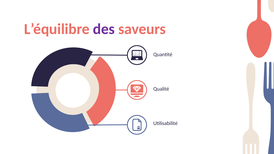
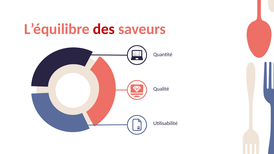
des colour: purple -> red
